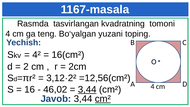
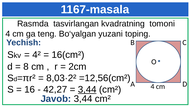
2: 2 -> 8
3,12·2²: 3,12·2² -> 8,03·2²
46,02: 46,02 -> 42,27
cm² at (103, 99) underline: present -> none
